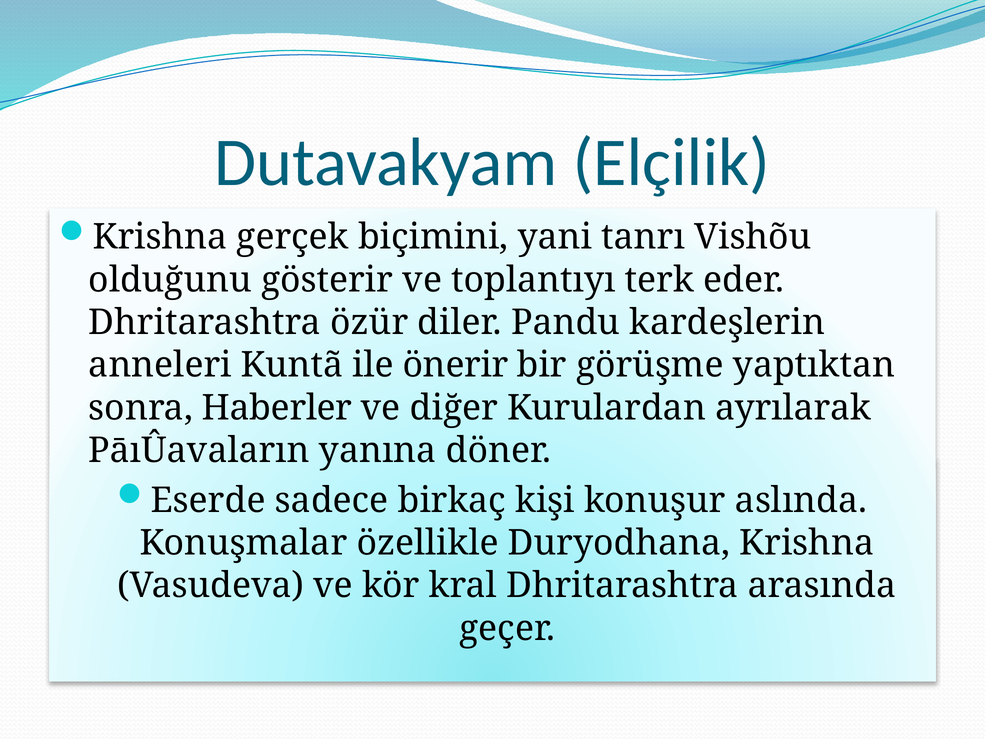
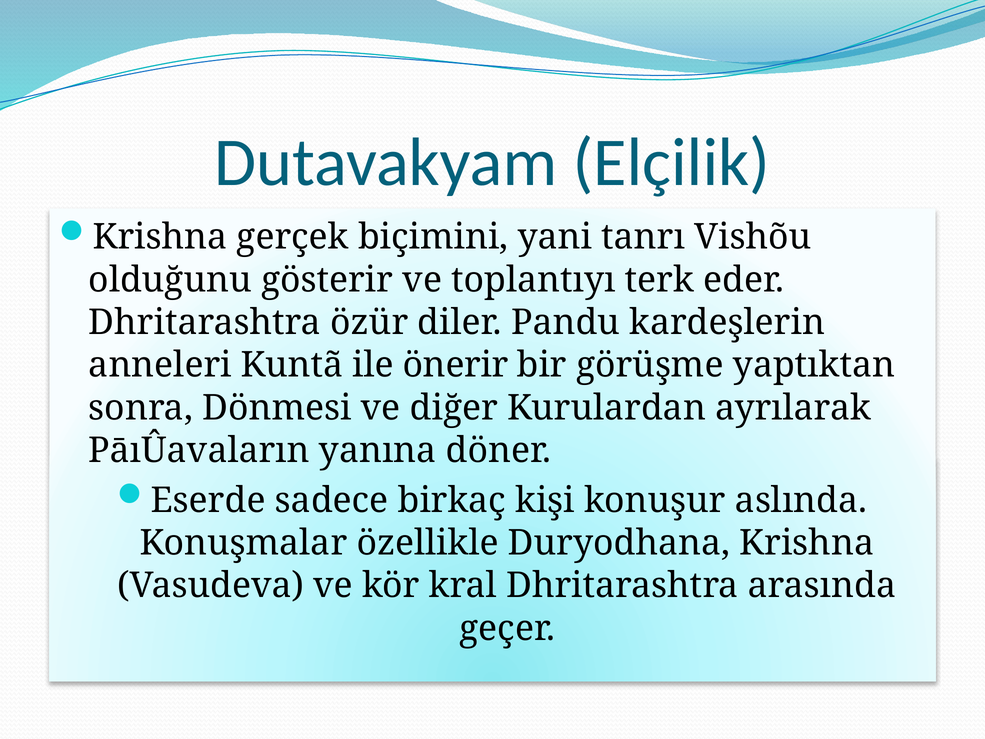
Haberler: Haberler -> Dönmesi
